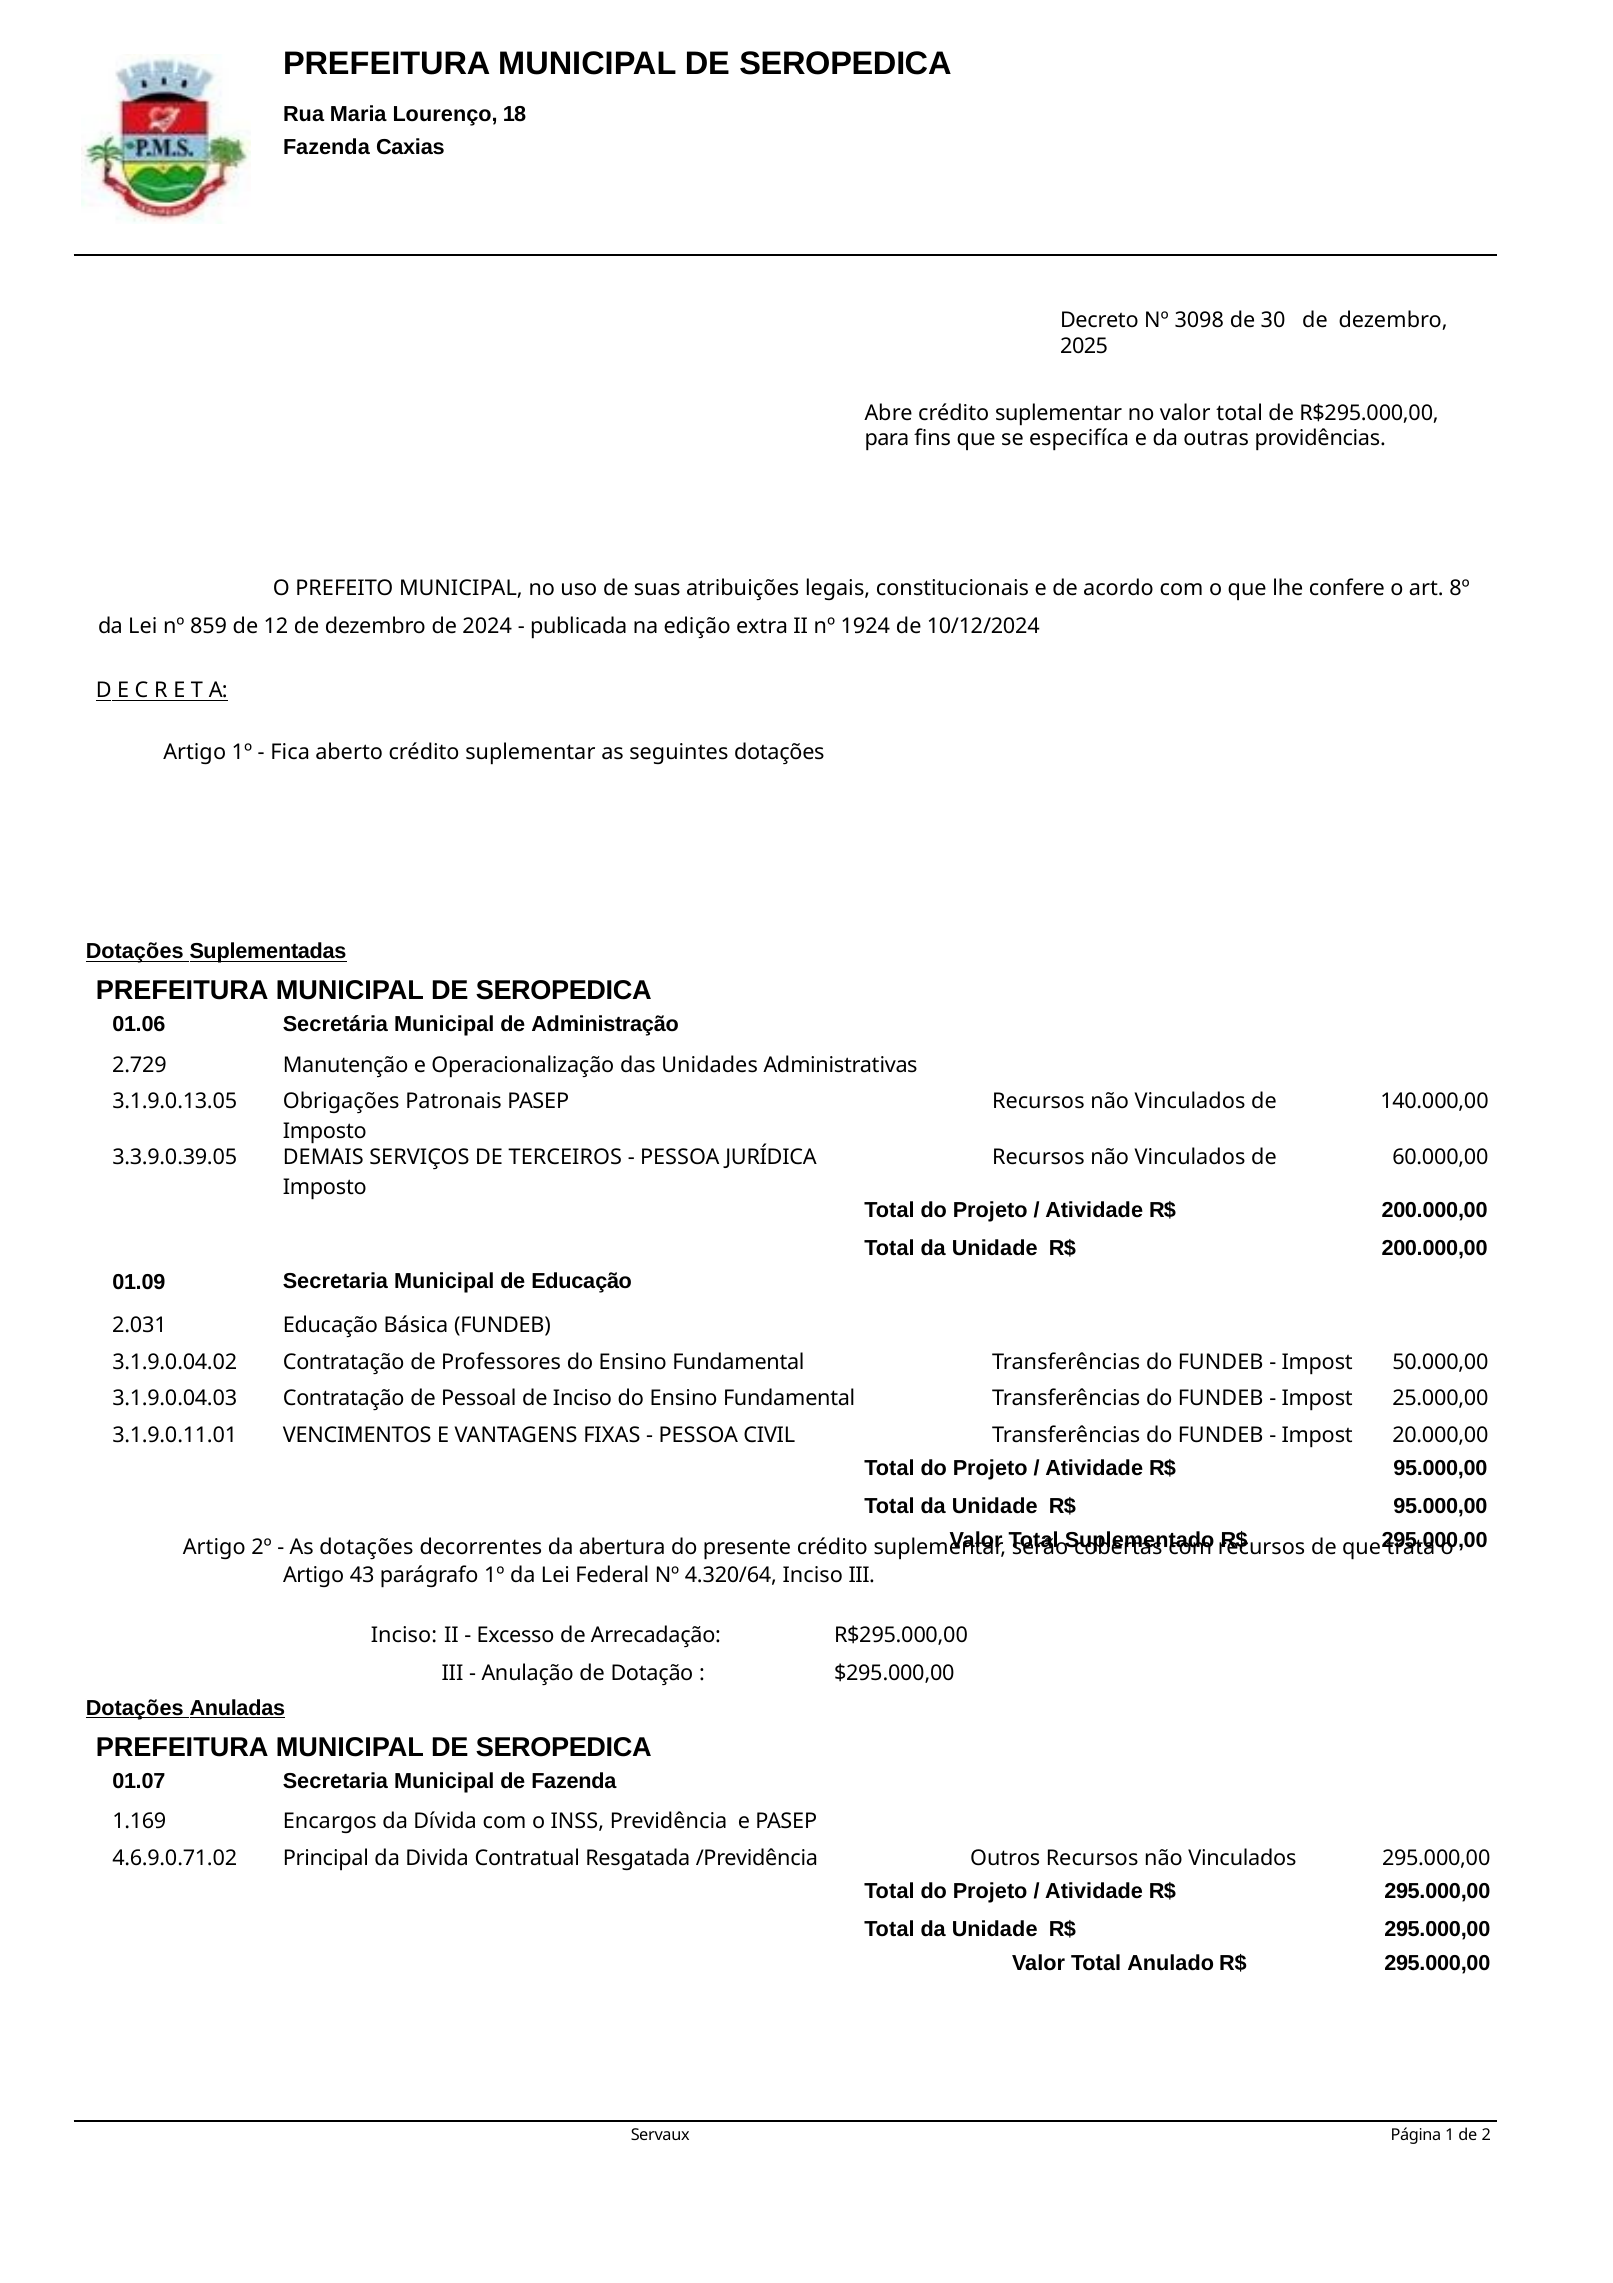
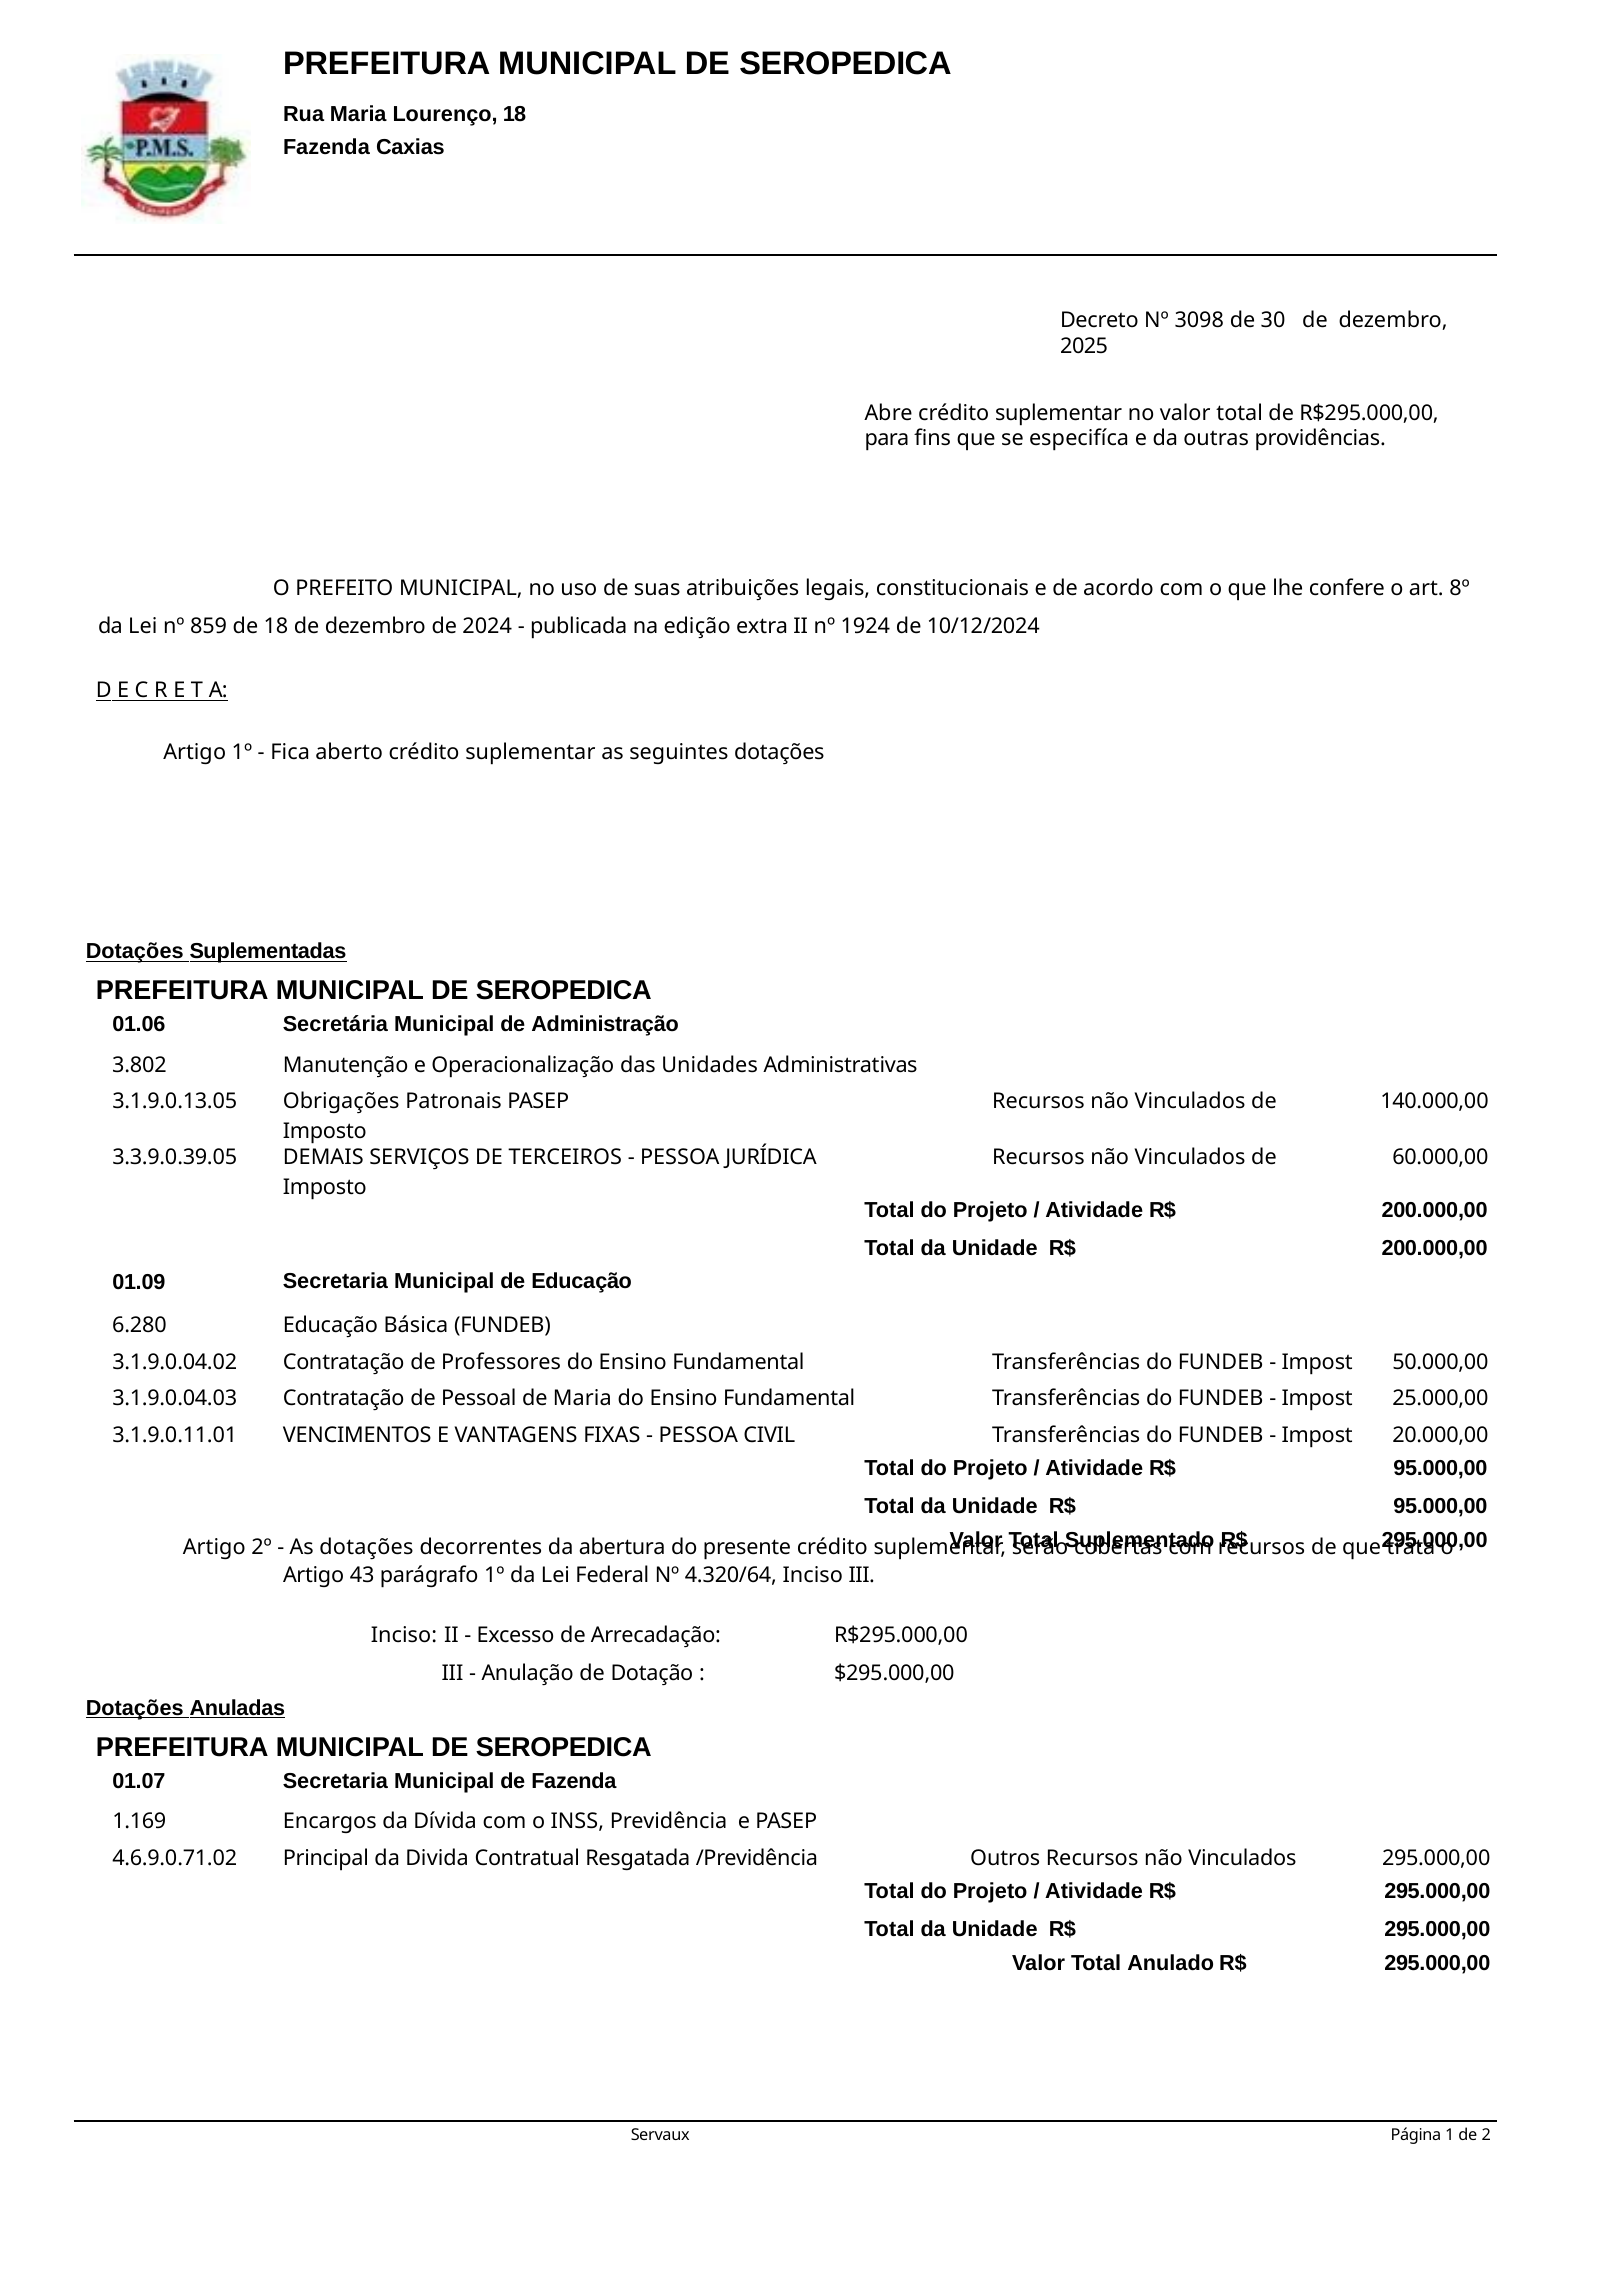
de 12: 12 -> 18
2.729: 2.729 -> 3.802
2.031: 2.031 -> 6.280
de Inciso: Inciso -> Maria
